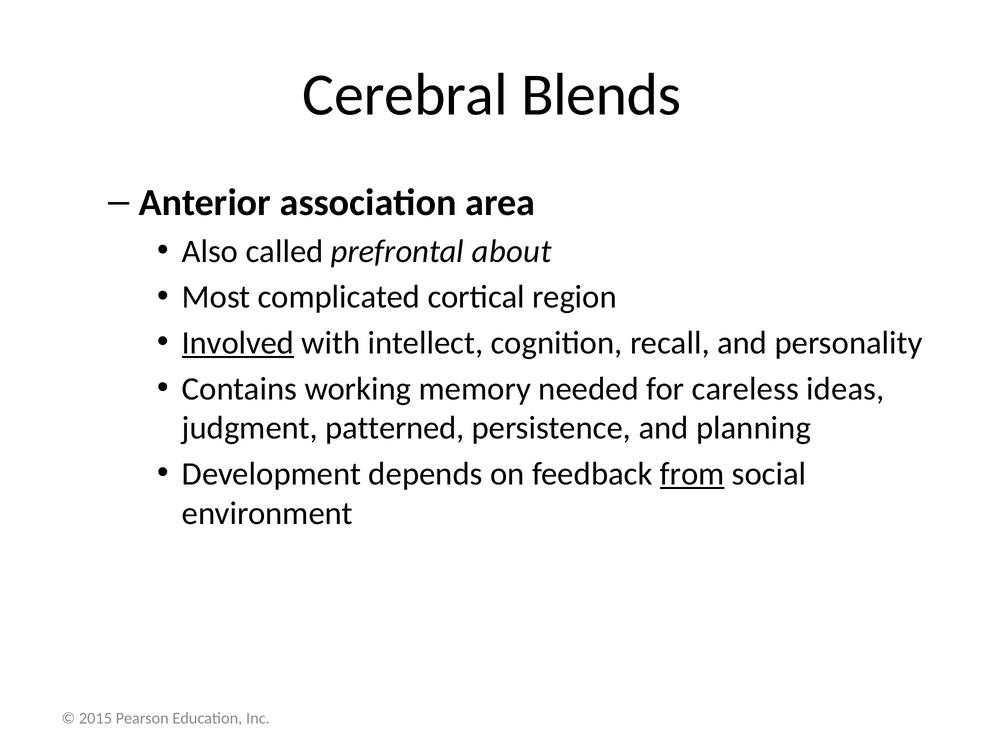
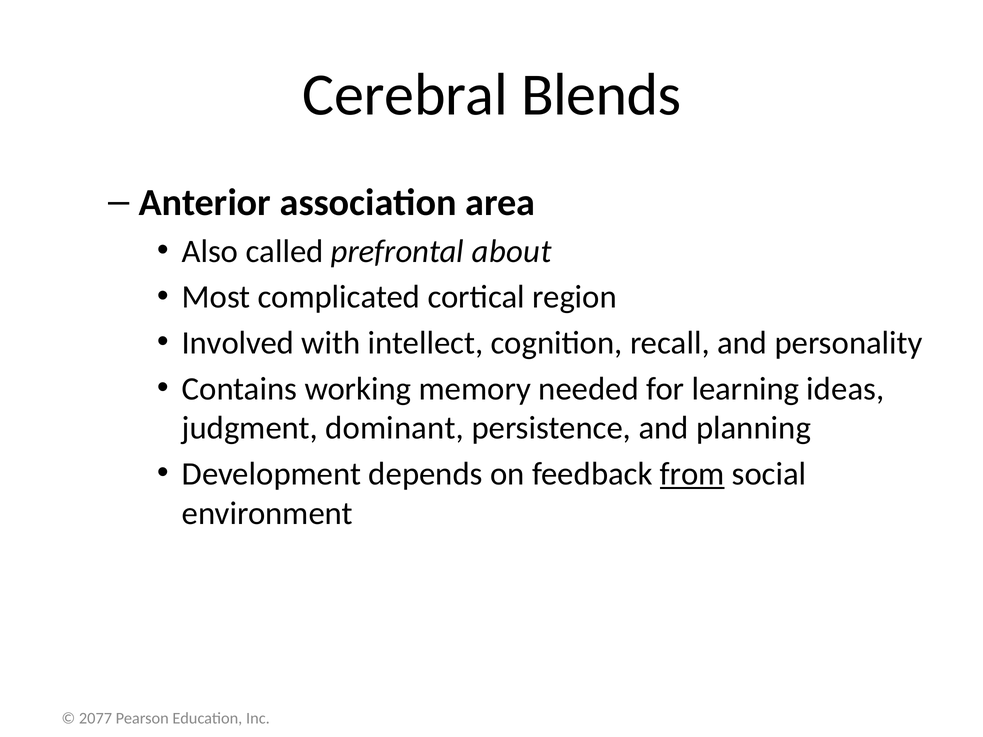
Involved underline: present -> none
careless: careless -> learning
patterned: patterned -> dominant
2015: 2015 -> 2077
